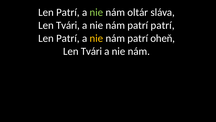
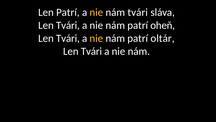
nie at (96, 12) colour: light green -> yellow
nám oltár: oltár -> tvári
patrí patrí: patrí -> oheň
Patrí at (68, 38): Patrí -> Tvári
oheň: oheň -> oltár
